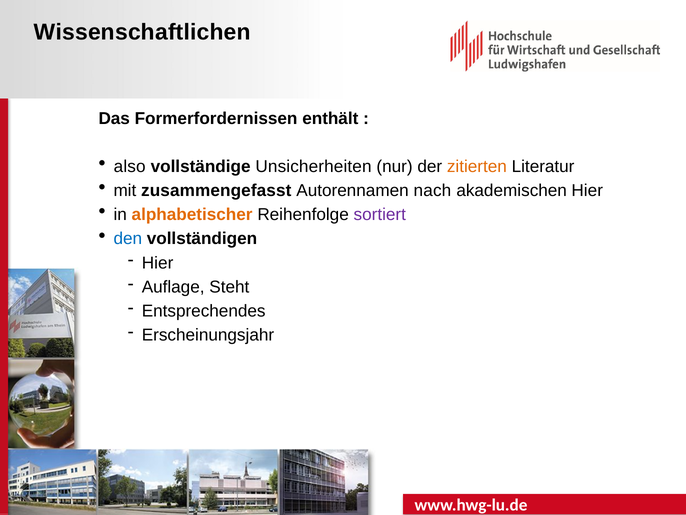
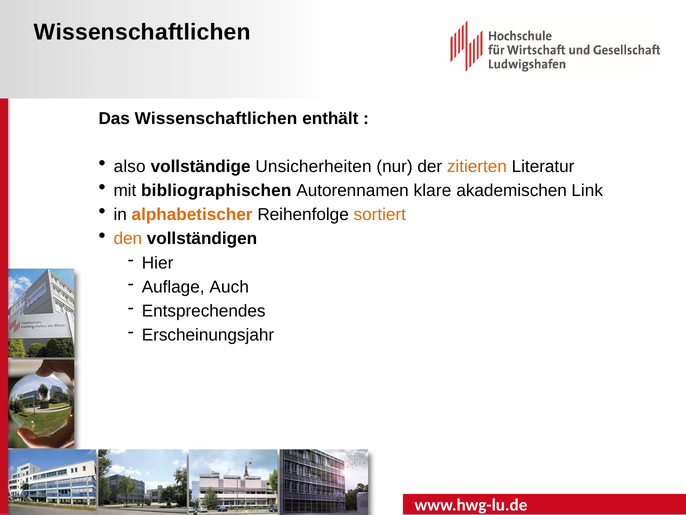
Das Formerfordernissen: Formerfordernissen -> Wissenschaftlichen
zusammengefasst: zusammengefasst -> bibliographischen
nach: nach -> klare
akademischen Hier: Hier -> Link
sortiert colour: purple -> orange
den colour: blue -> orange
Steht: Steht -> Auch
